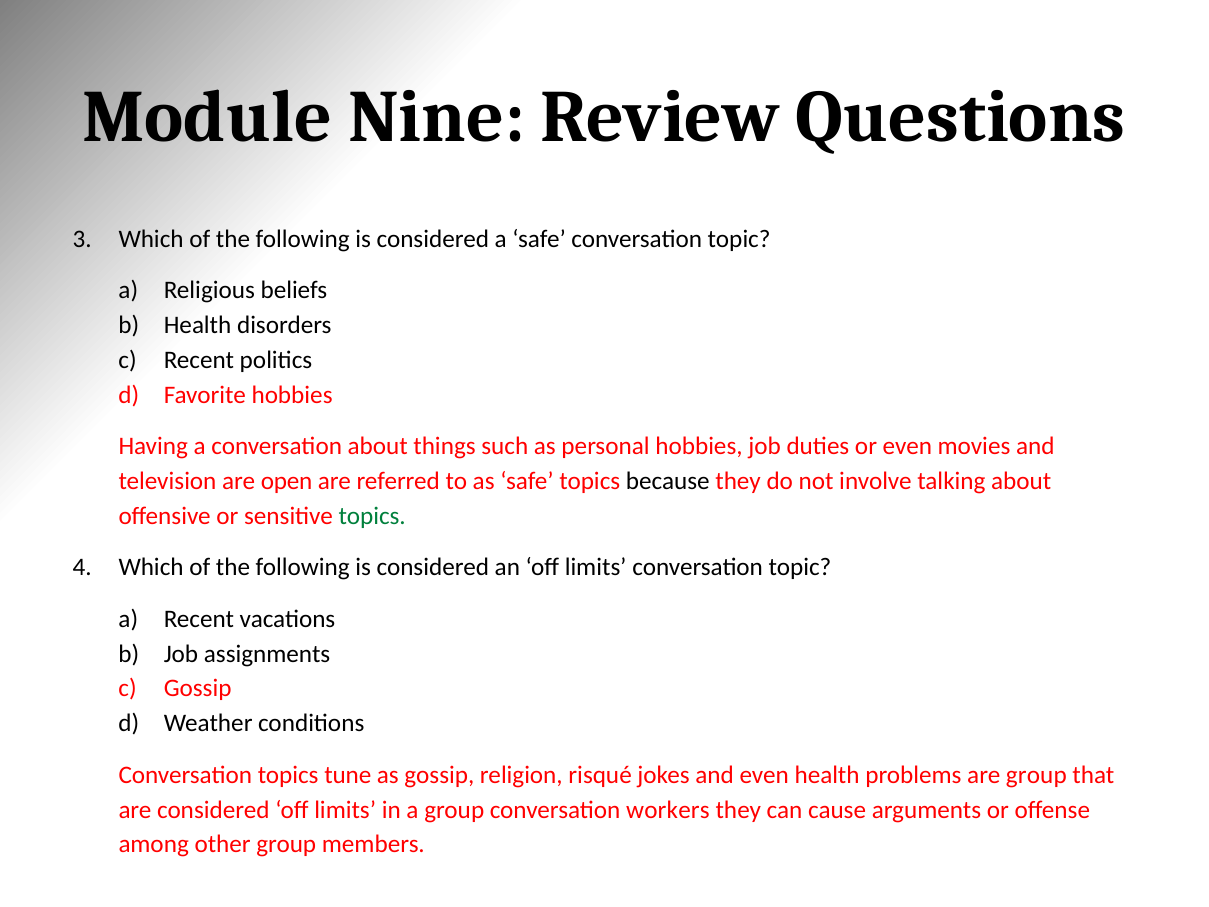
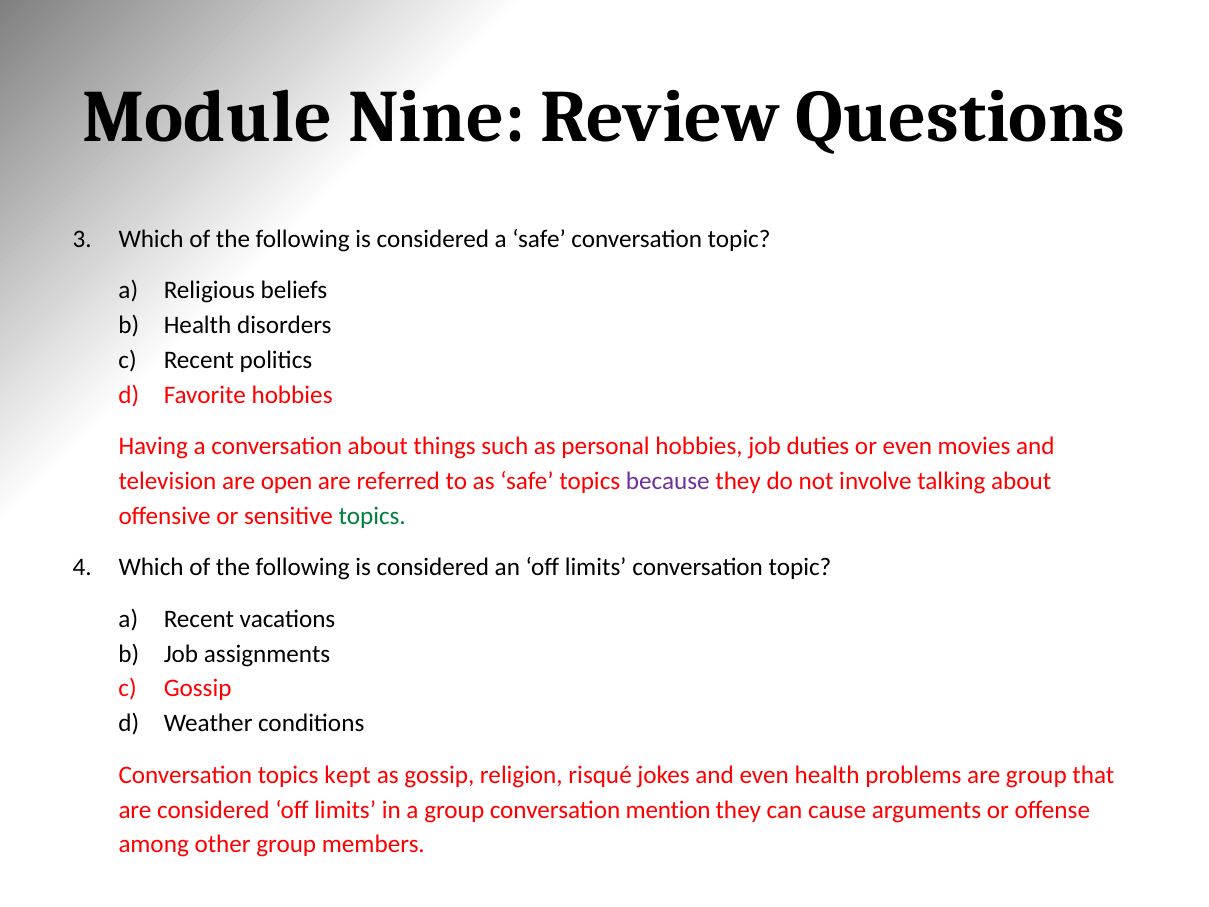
because colour: black -> purple
tune: tune -> kept
workers: workers -> mention
